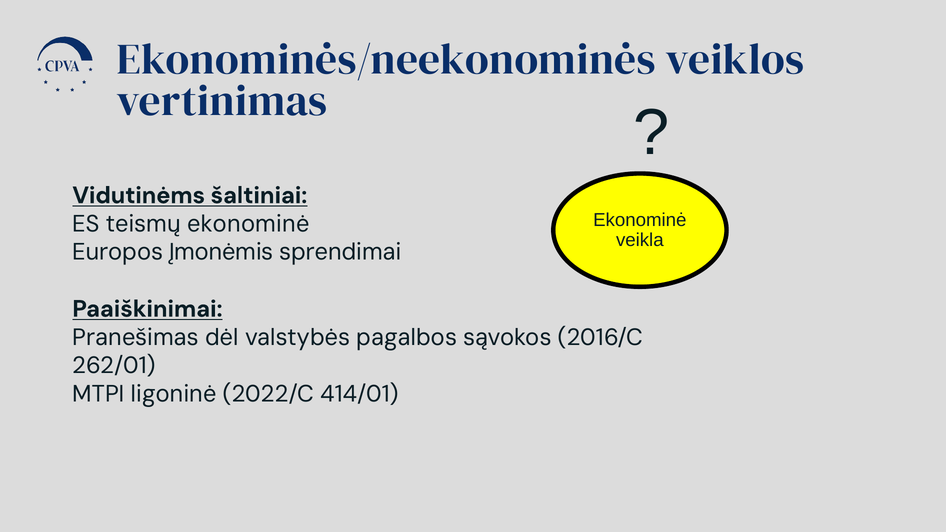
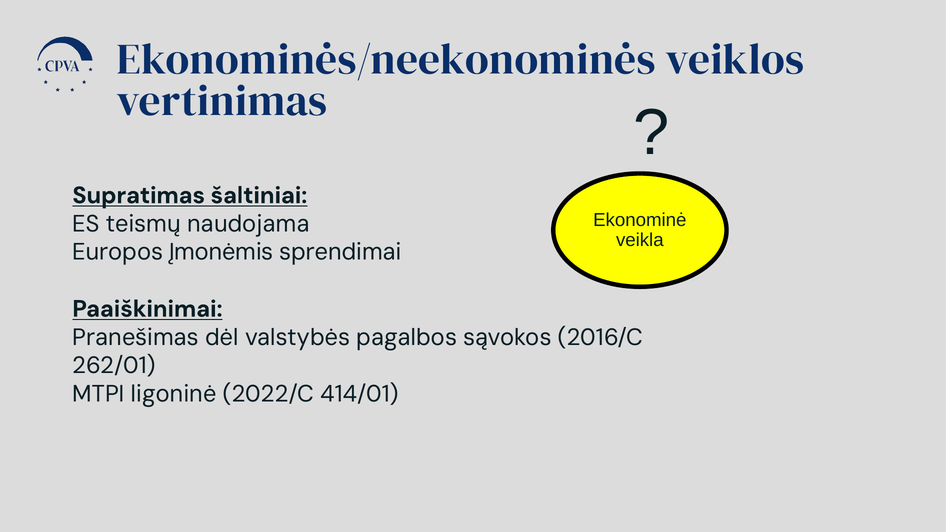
Vidutinėms: Vidutinėms -> Supratimas
teismų ekonominė: ekonominė -> naudojama
